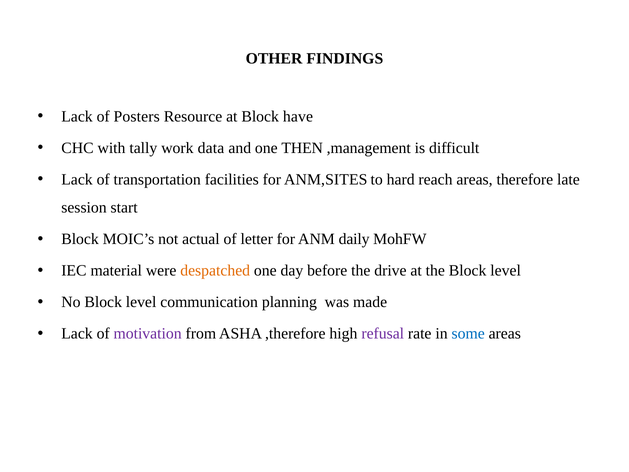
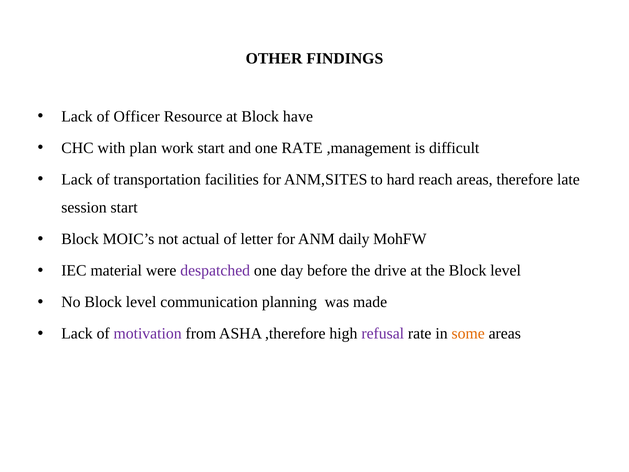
Posters: Posters -> Officer
tally: tally -> plan
work data: data -> start
one THEN: THEN -> RATE
despatched colour: orange -> purple
some colour: blue -> orange
